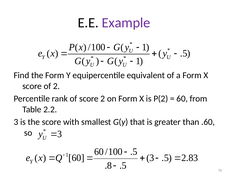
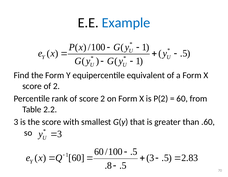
Example colour: purple -> blue
